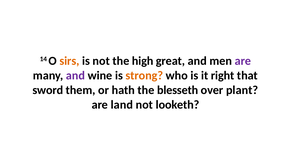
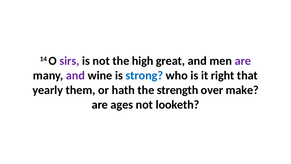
sirs colour: orange -> purple
strong colour: orange -> blue
sword: sword -> yearly
blesseth: blesseth -> strength
plant: plant -> make
land: land -> ages
